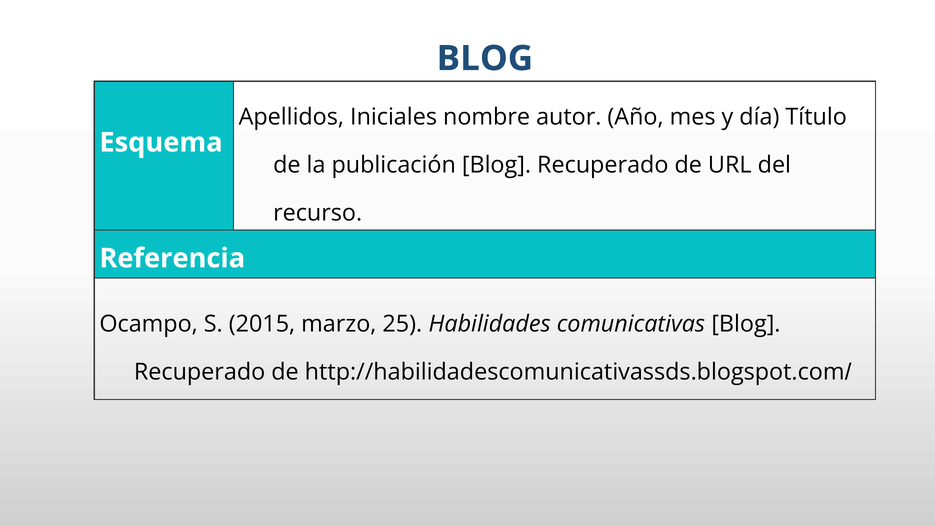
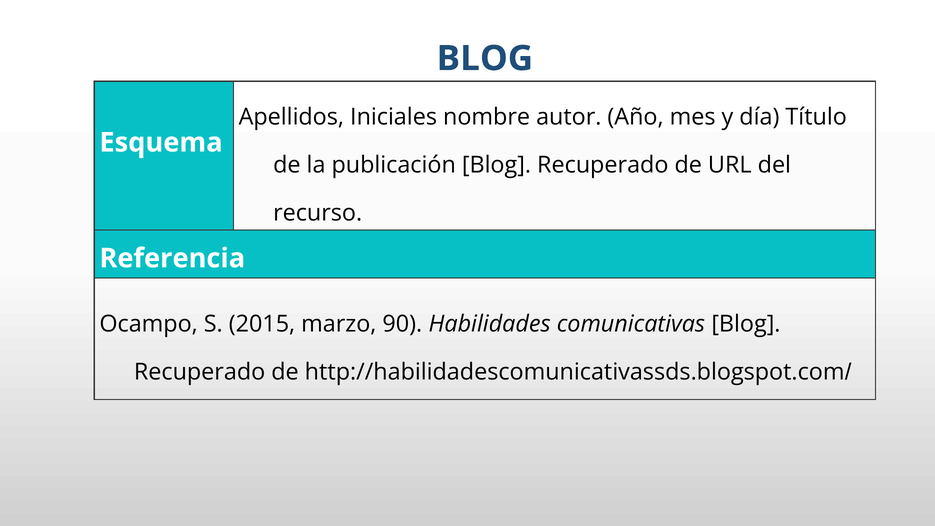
25: 25 -> 90
